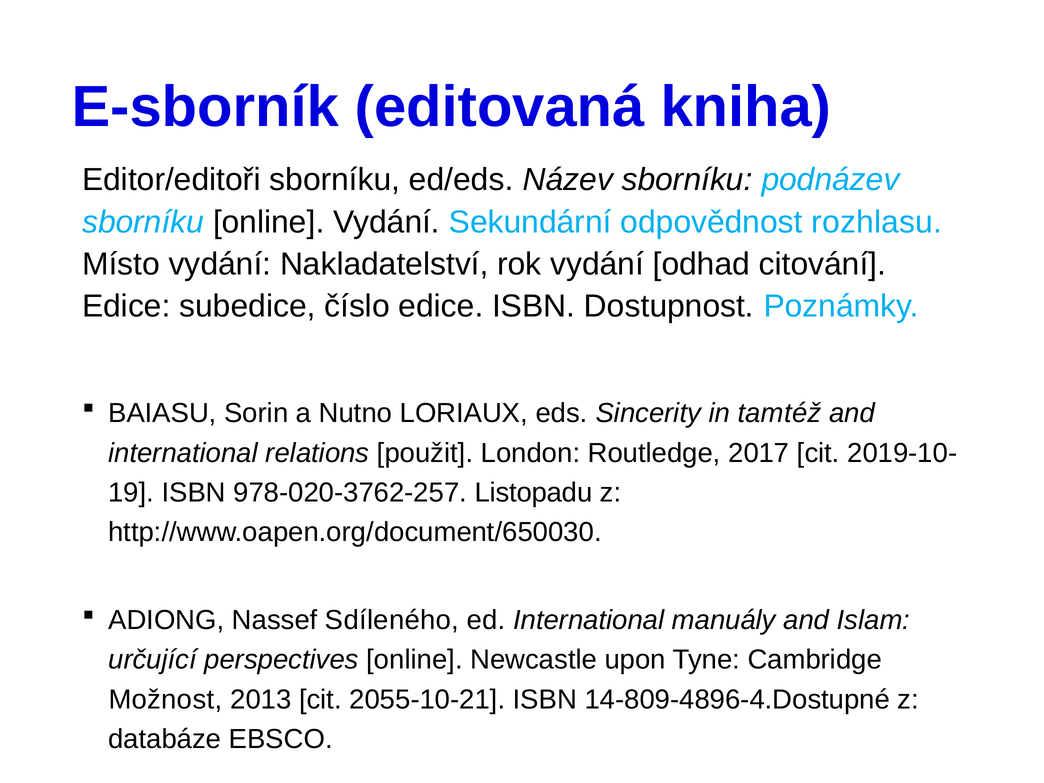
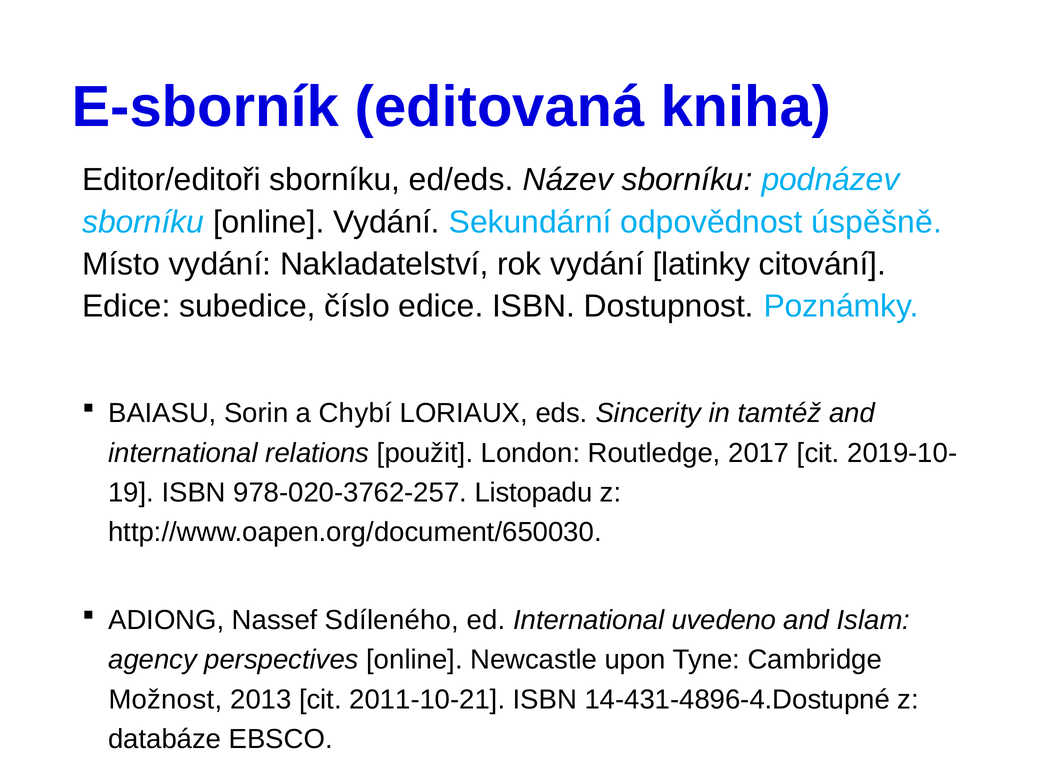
rozhlasu: rozhlasu -> úspěšně
odhad: odhad -> latinky
Nutno: Nutno -> Chybí
manuály: manuály -> uvedeno
určující: určující -> agency
2055-10-21: 2055-10-21 -> 2011-10-21
14-809-4896-4.Dostupné: 14-809-4896-4.Dostupné -> 14-431-4896-4.Dostupné
